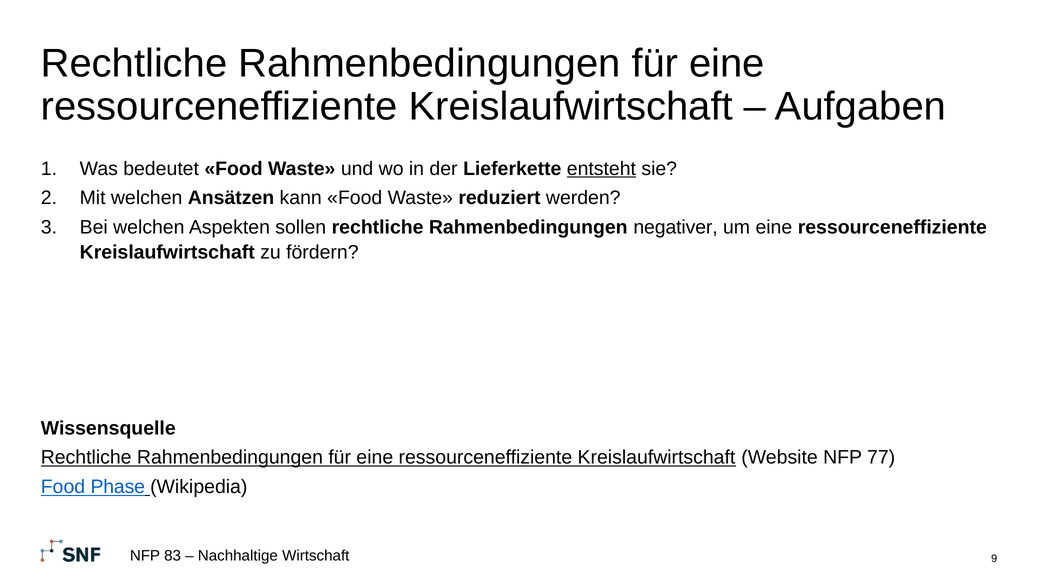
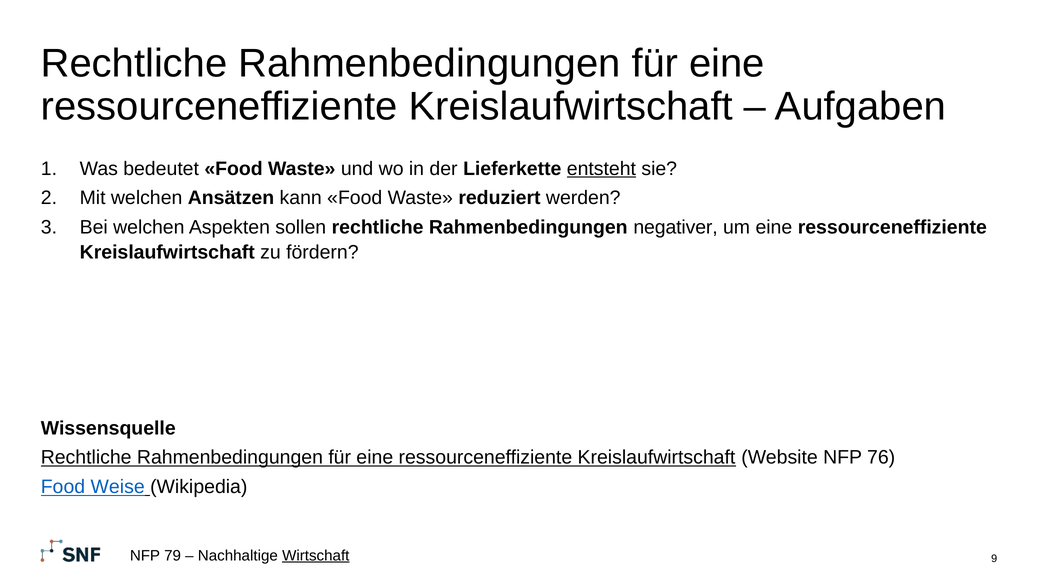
77: 77 -> 76
Phase: Phase -> Weise
83: 83 -> 79
Wirtschaft underline: none -> present
